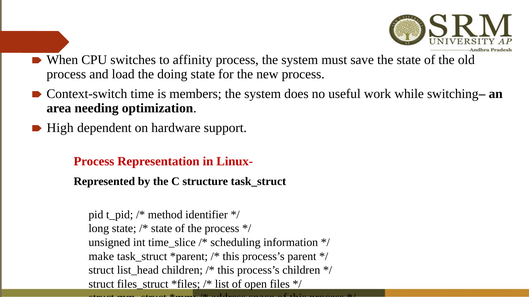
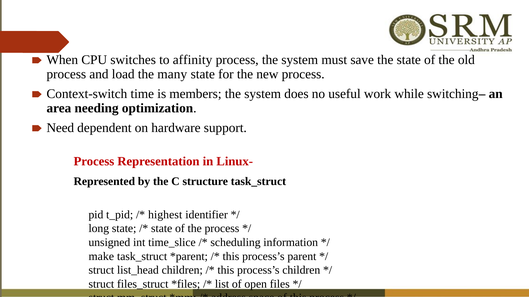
doing: doing -> many
High: High -> Need
method: method -> highest
